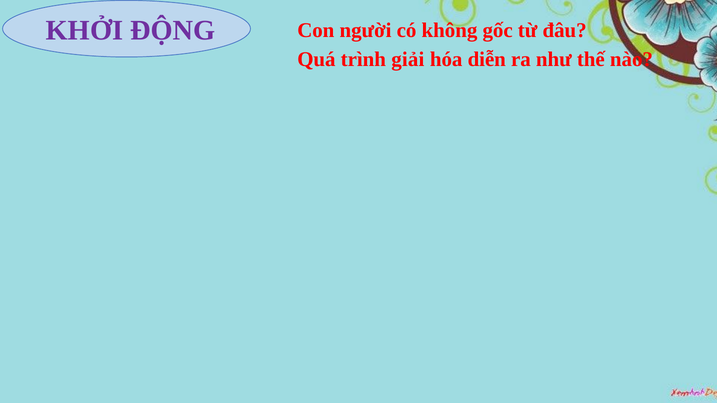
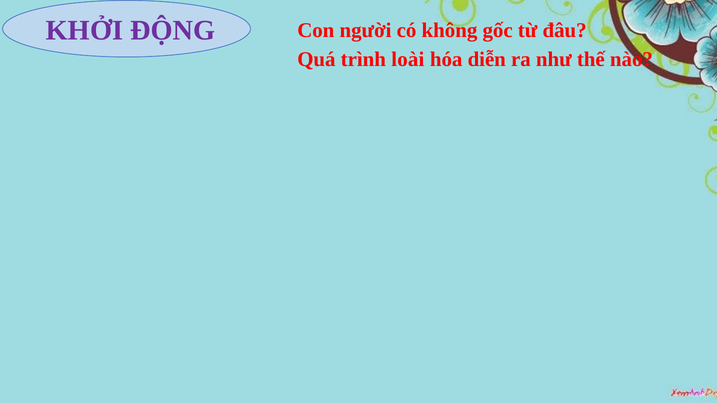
giải: giải -> loài
